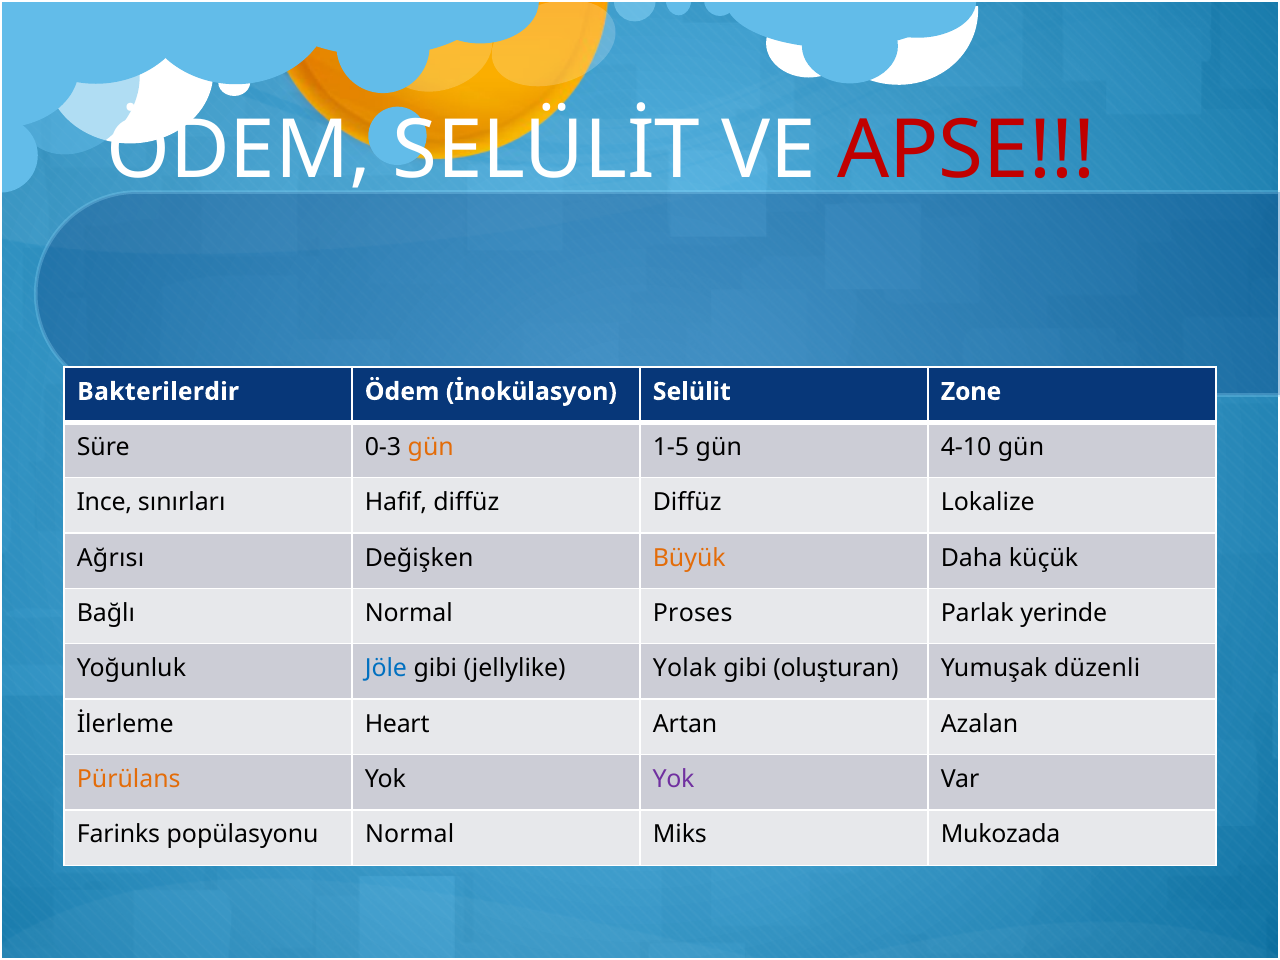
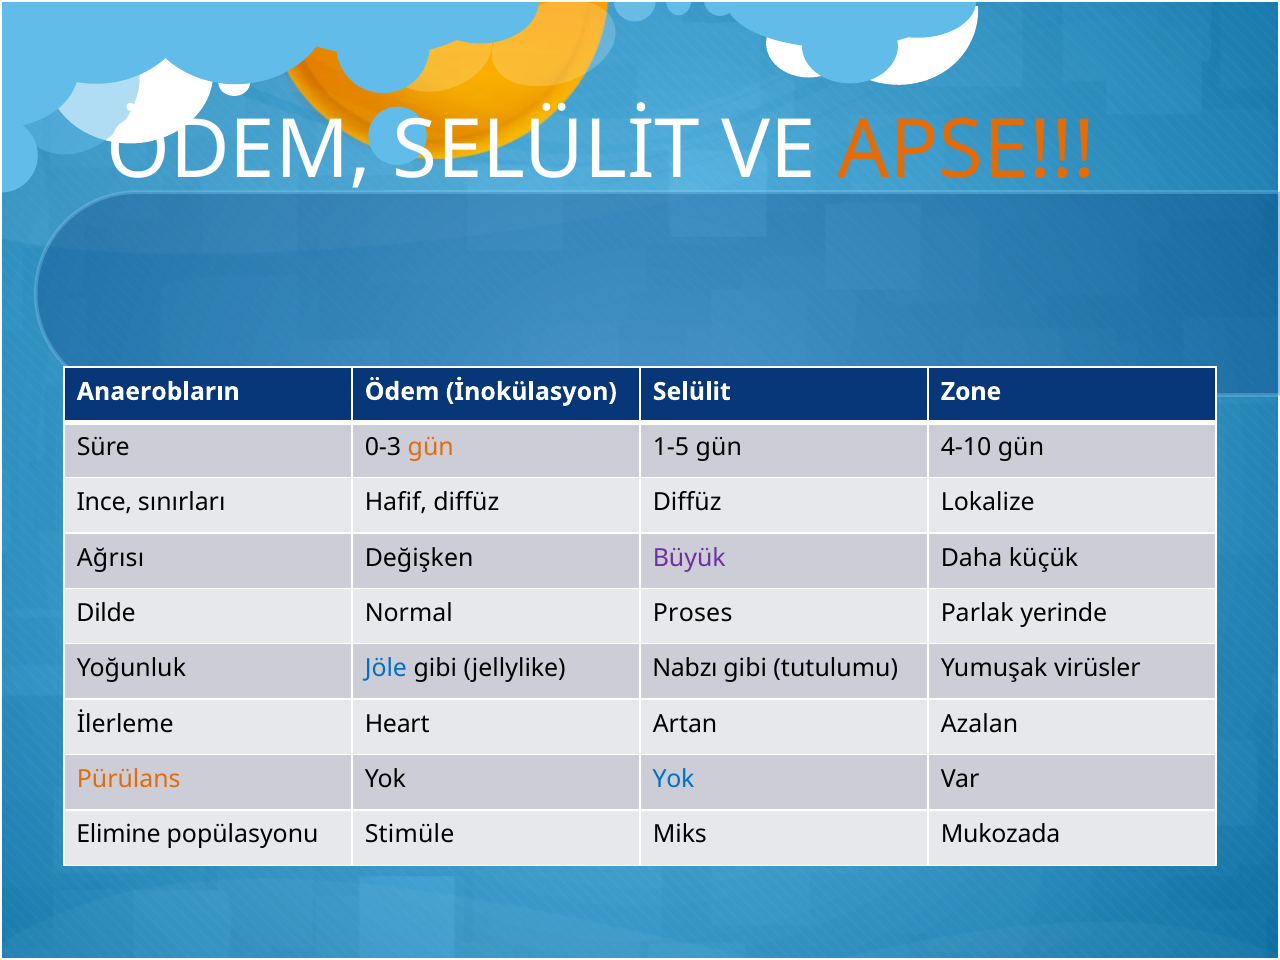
APSE at (966, 150) colour: red -> orange
Bakterilerdir: Bakterilerdir -> Anaerobların
Büyük colour: orange -> purple
Bağlı: Bağlı -> Dilde
Yolak: Yolak -> Nabzı
oluşturan: oluşturan -> tutulumu
düzenli: düzenli -> virüsler
Yok at (674, 779) colour: purple -> blue
Farinks: Farinks -> Elimine
popülasyonu Normal: Normal -> Stimüle
